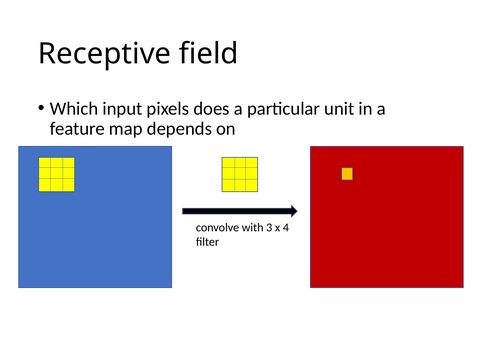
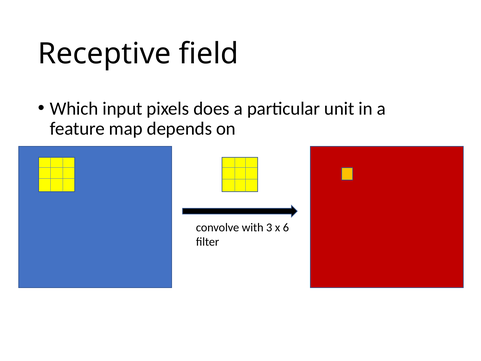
4: 4 -> 6
